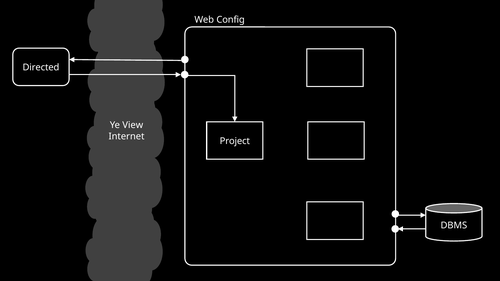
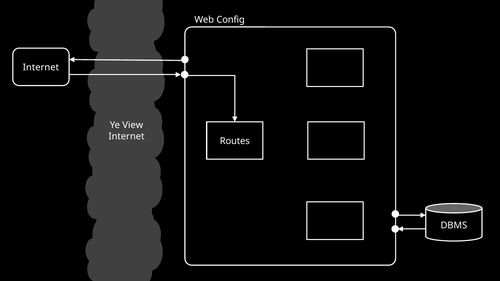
Directed at (41, 68): Directed -> Internet
Project: Project -> Routes
